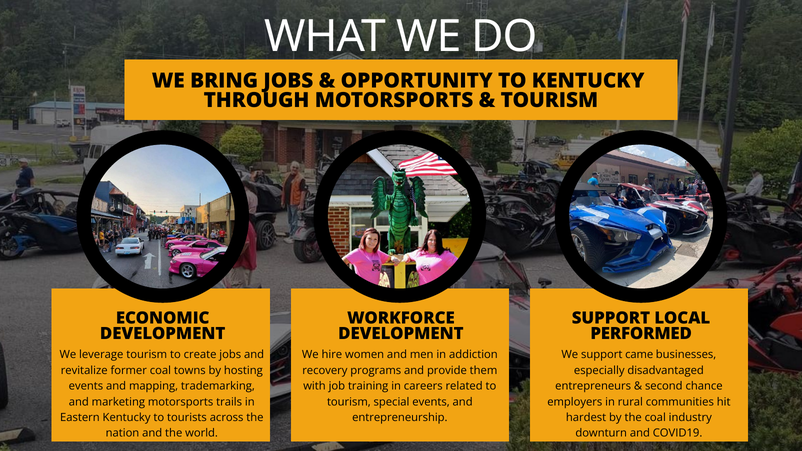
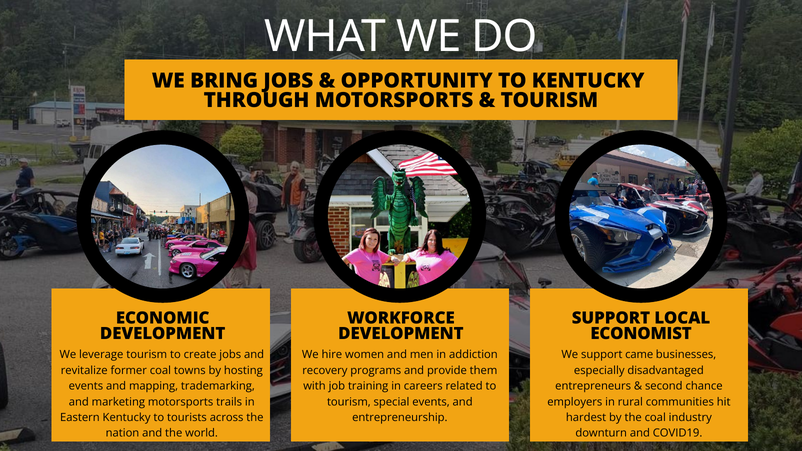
PERFORMED: PERFORMED -> ECONOMIST
